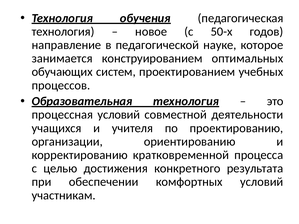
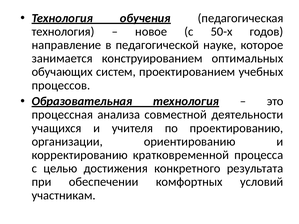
процессная условий: условий -> анализа
